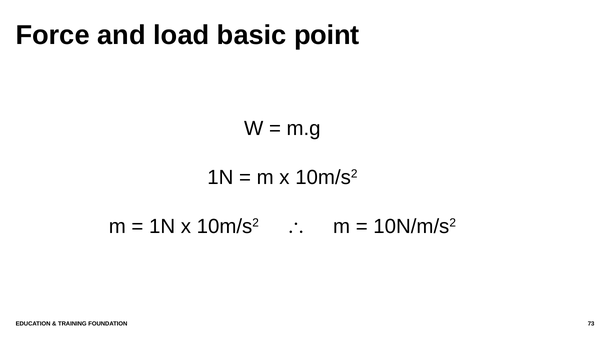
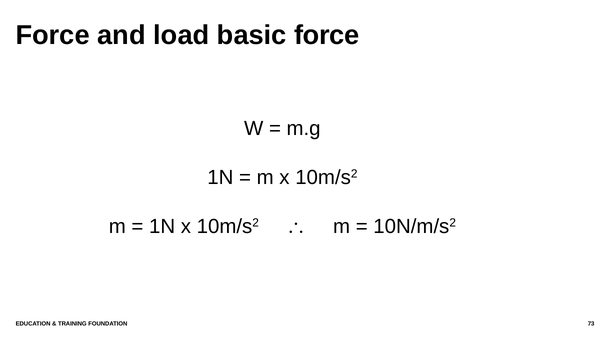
basic point: point -> force
